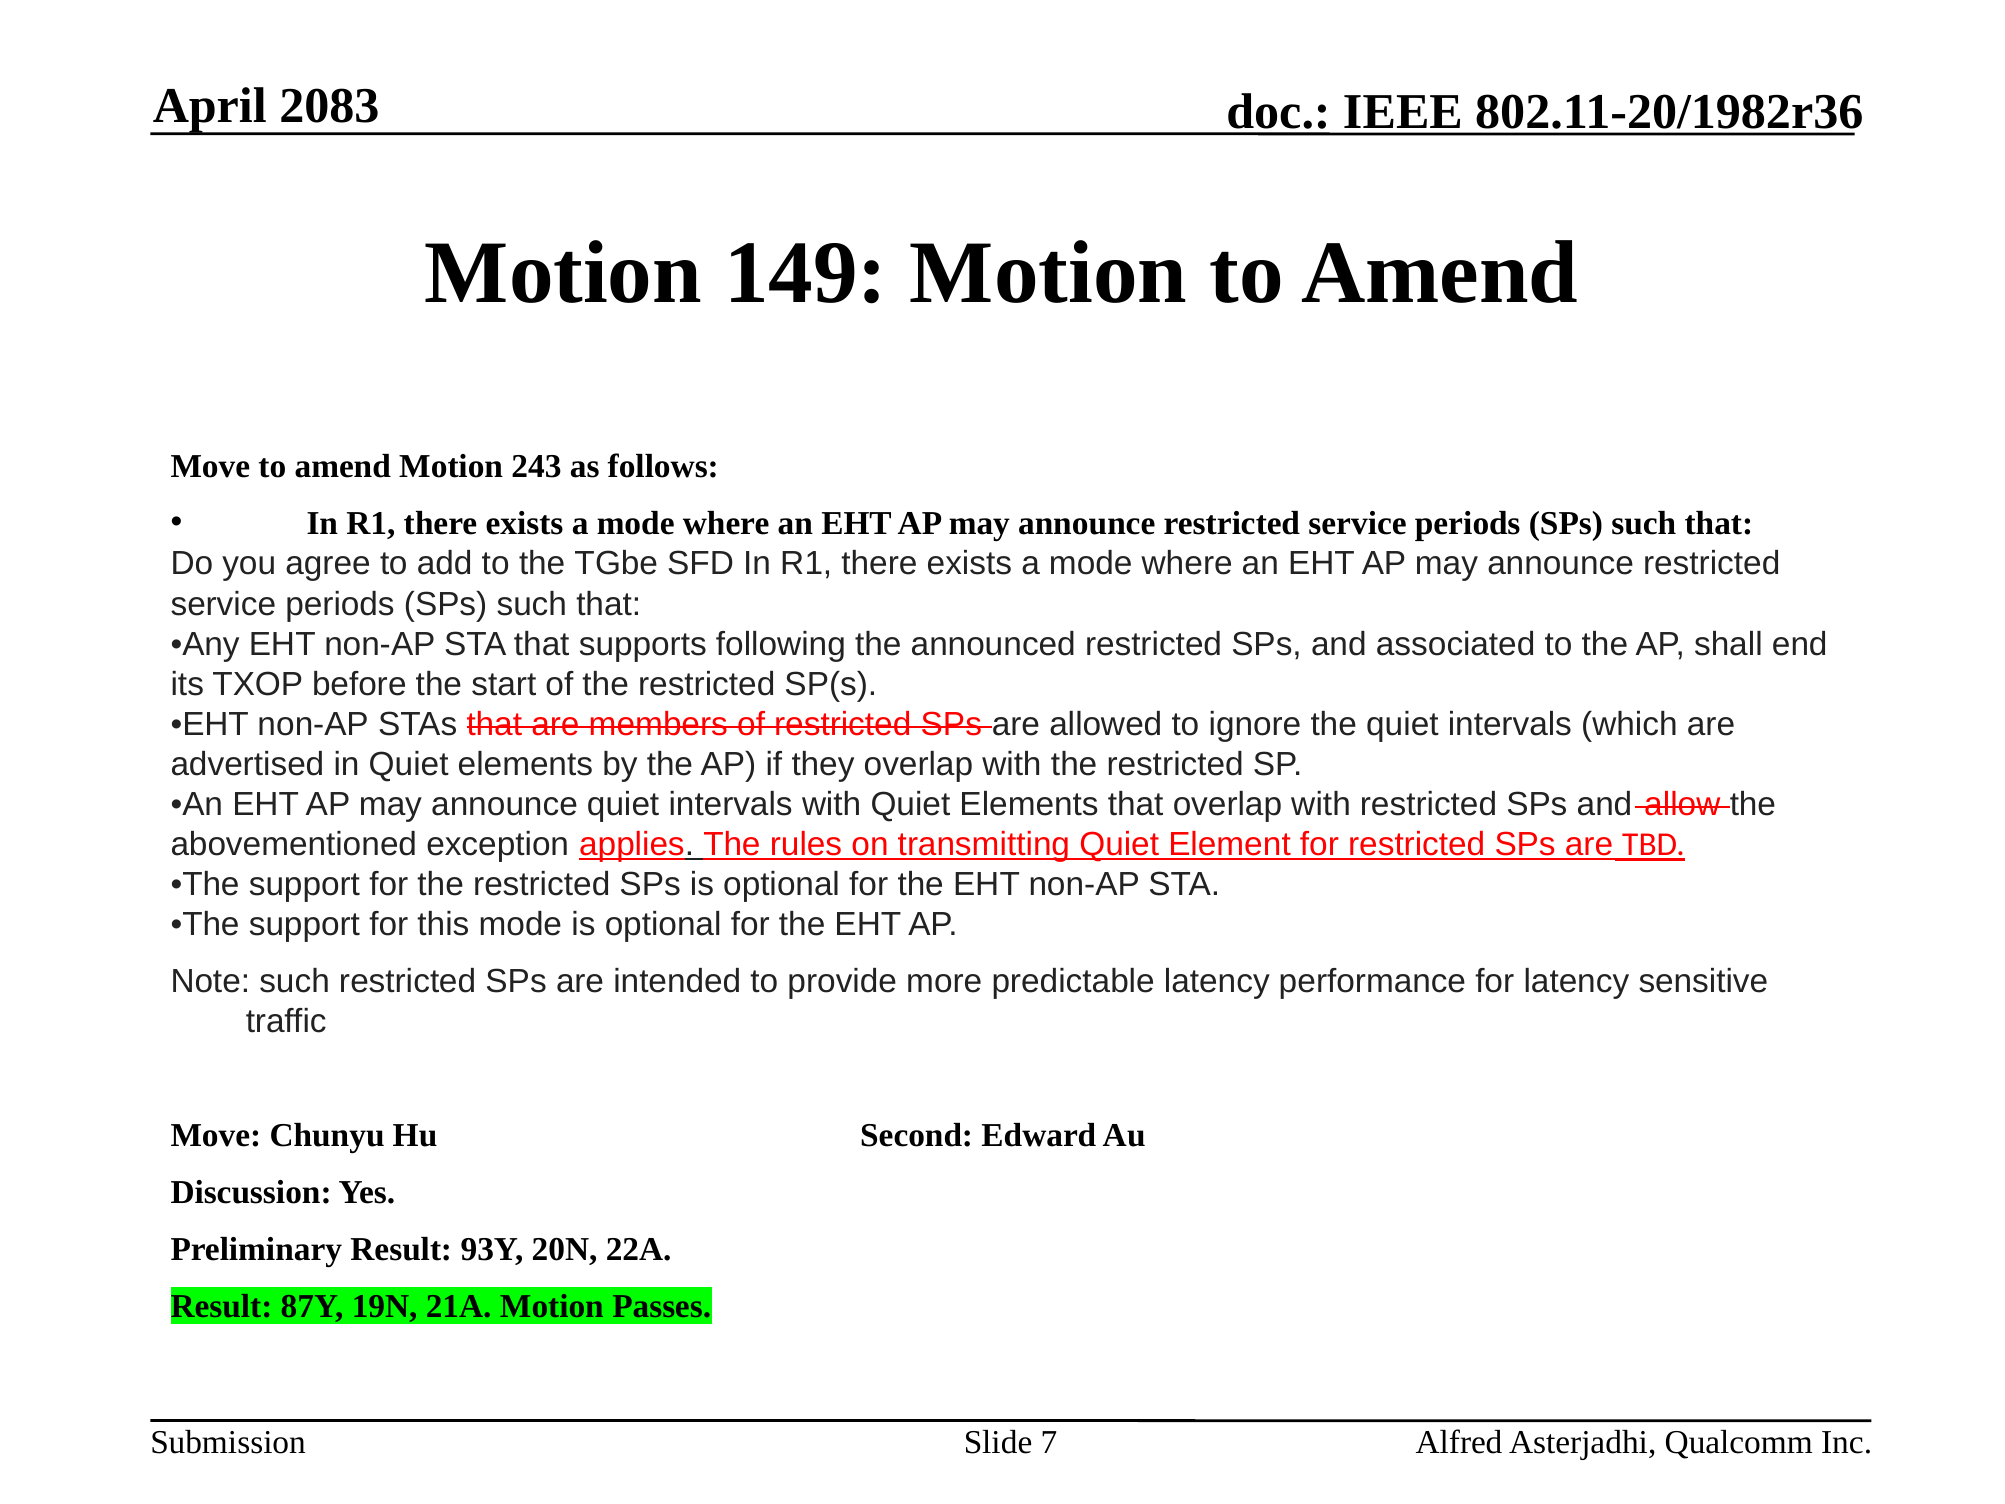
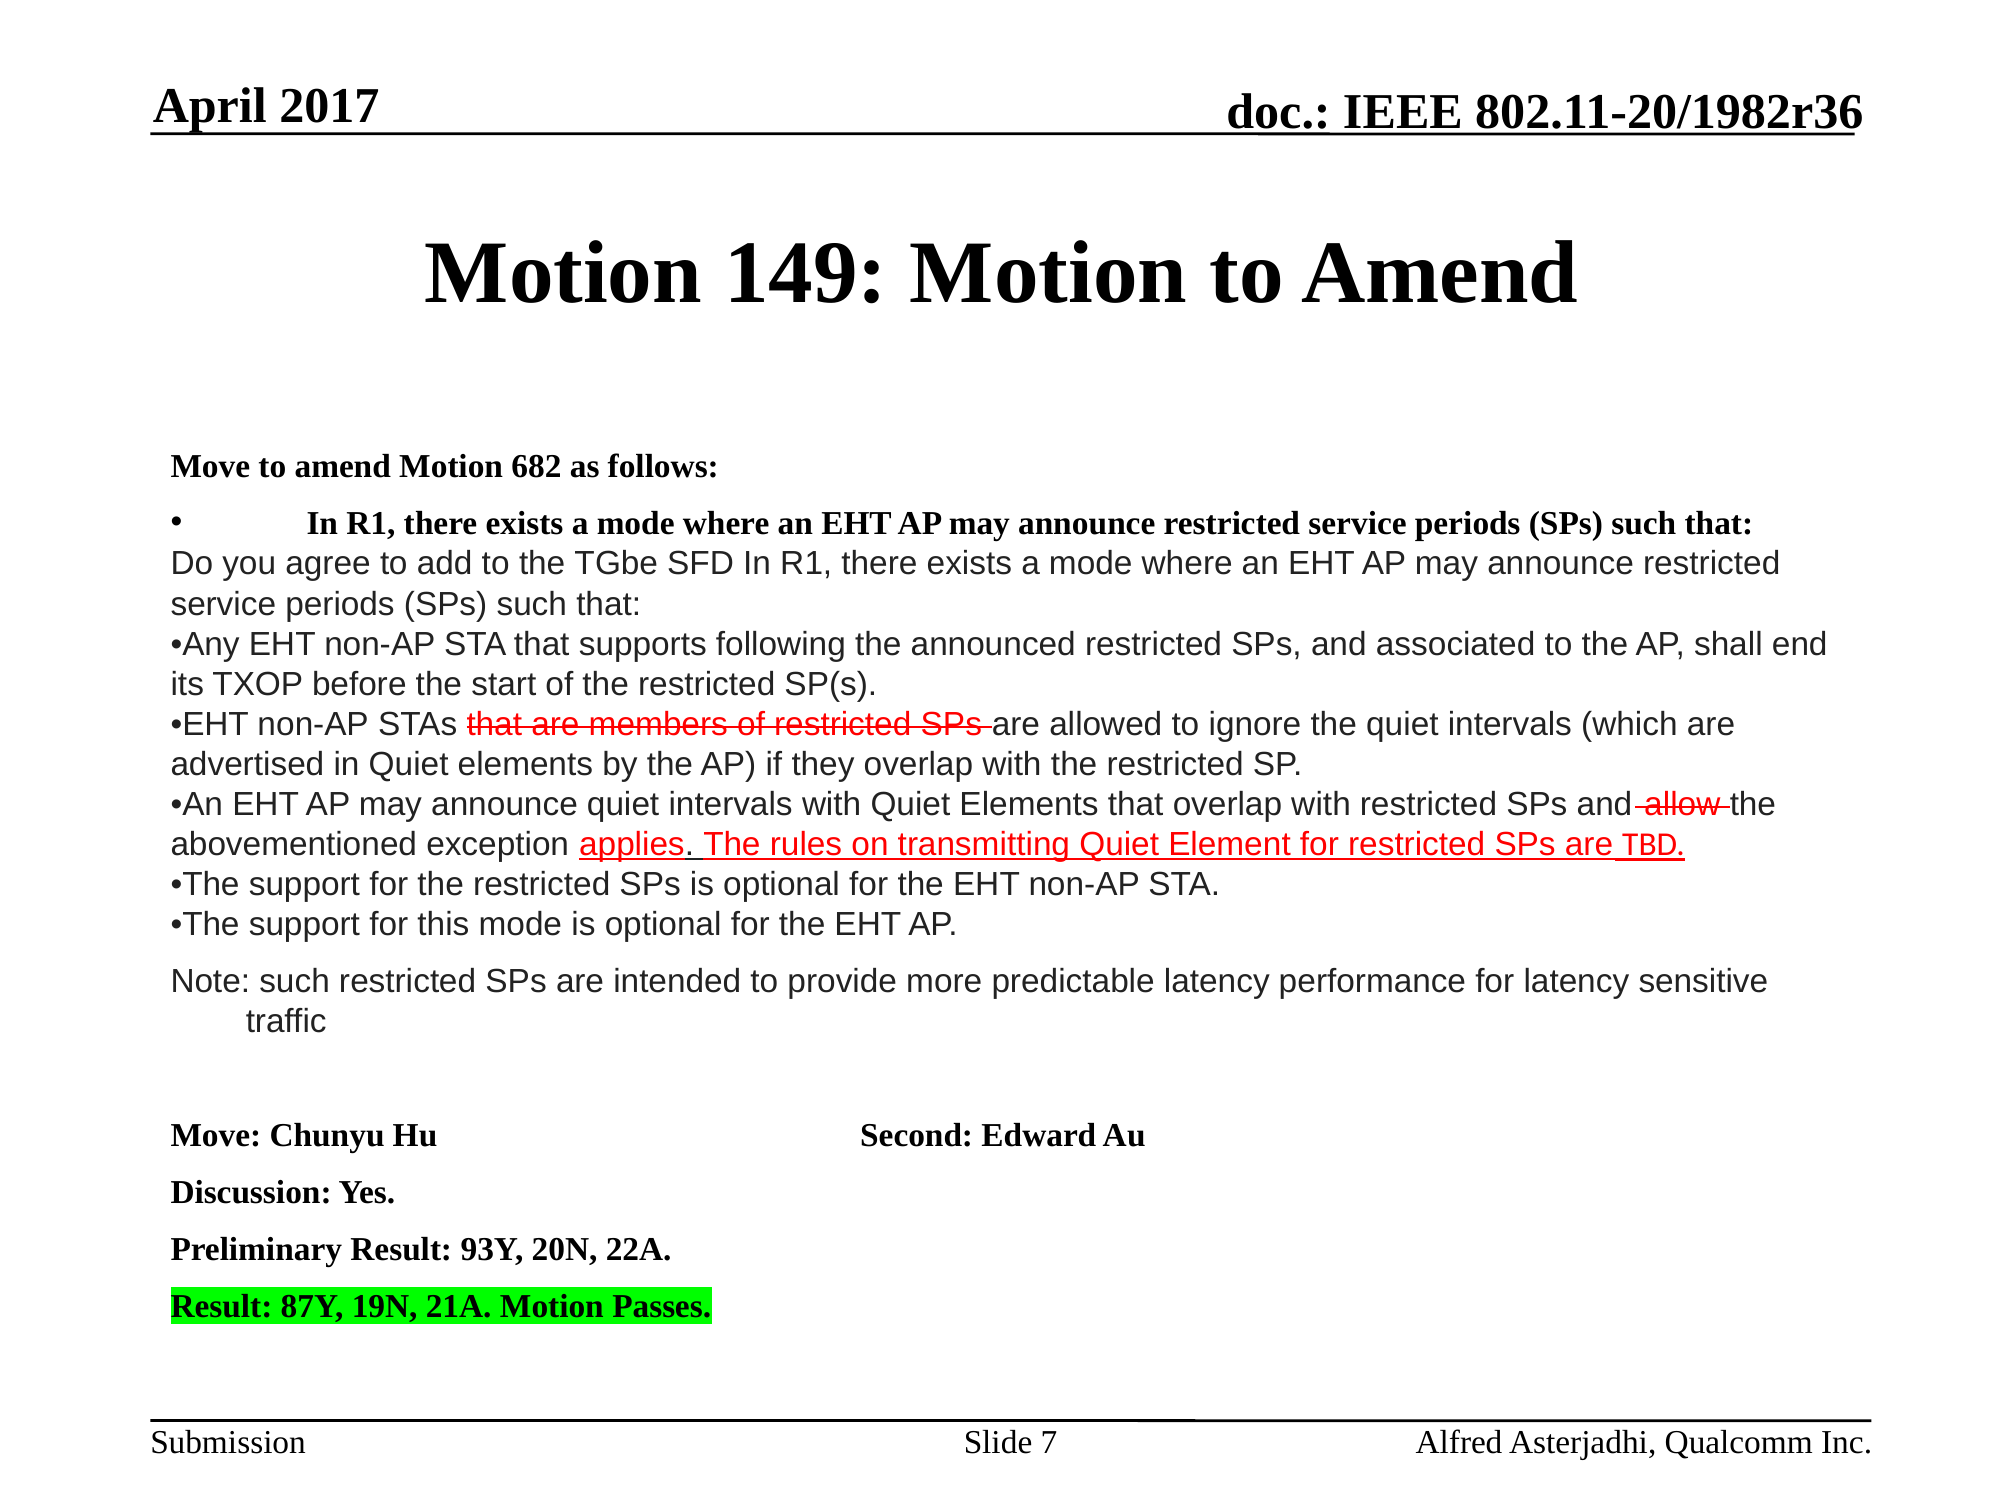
2083: 2083 -> 2017
243: 243 -> 682
